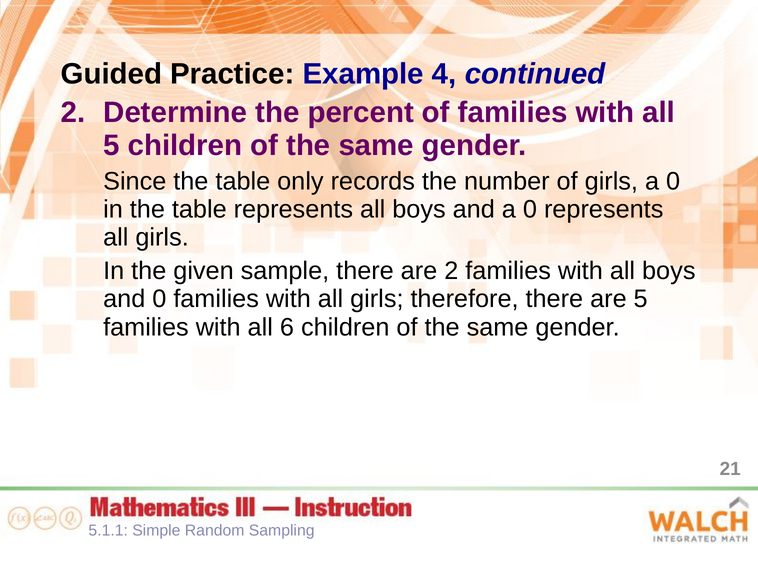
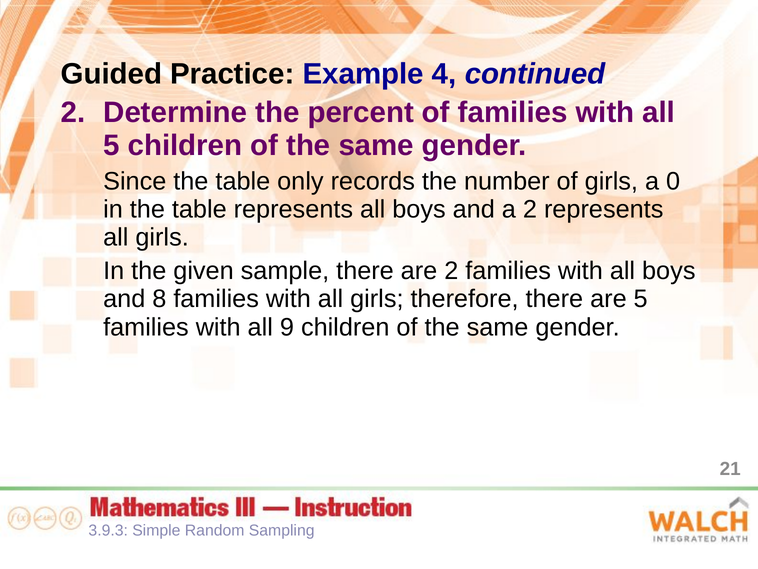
and a 0: 0 -> 2
and 0: 0 -> 8
6: 6 -> 9
5.1.1: 5.1.1 -> 3.9.3
